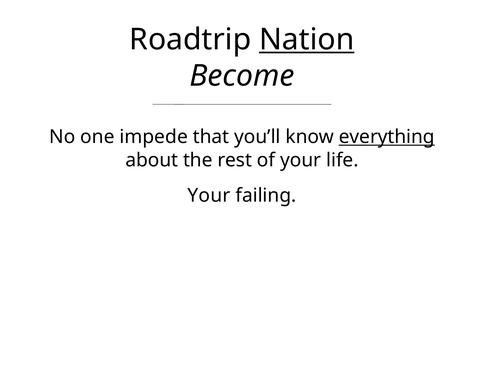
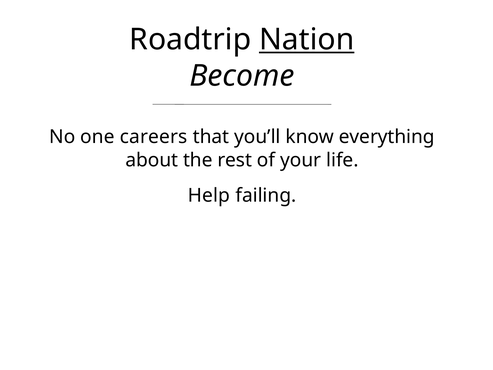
impede: impede -> careers
everything underline: present -> none
Your at (209, 195): Your -> Help
